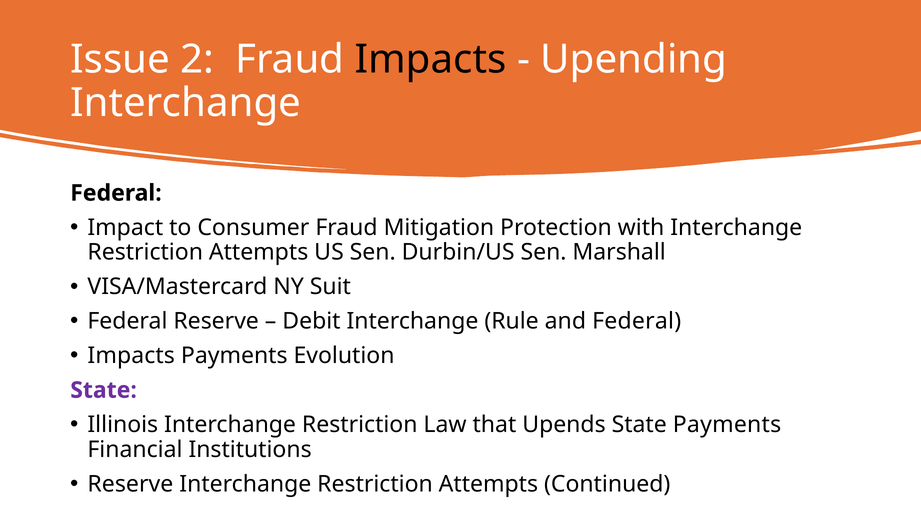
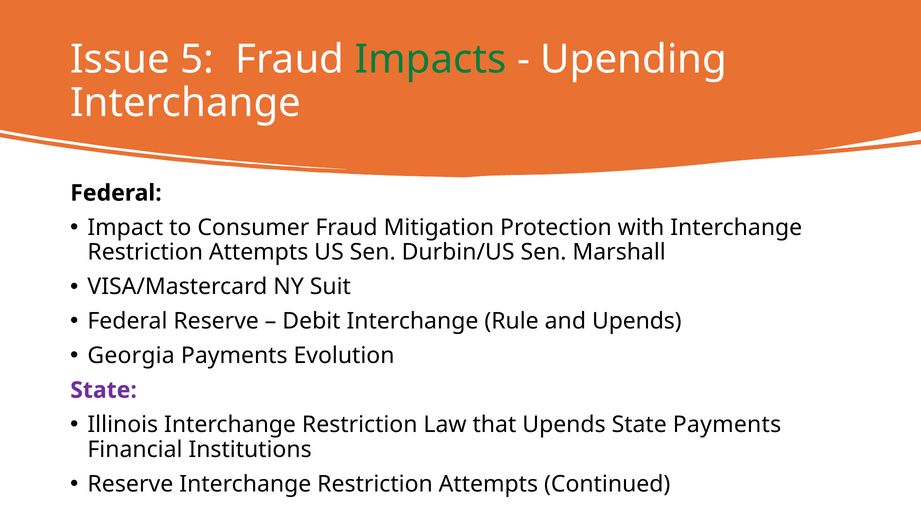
2: 2 -> 5
Impacts at (431, 59) colour: black -> green
and Federal: Federal -> Upends
Impacts at (131, 356): Impacts -> Georgia
